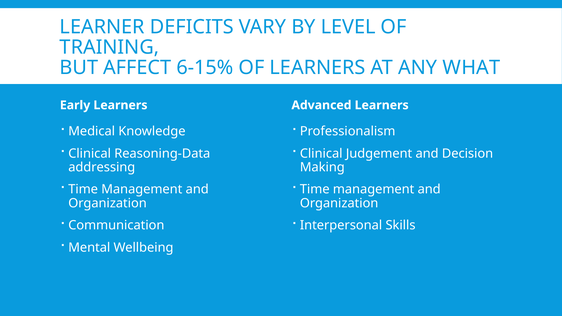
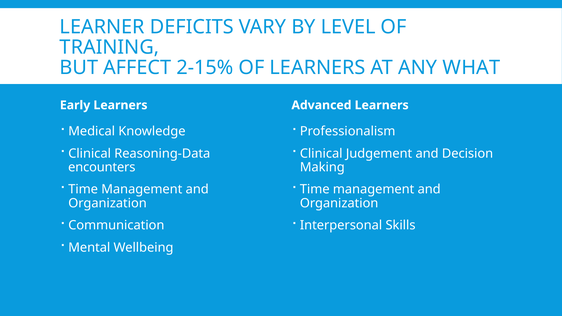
6-15%: 6-15% -> 2-15%
addressing: addressing -> encounters
